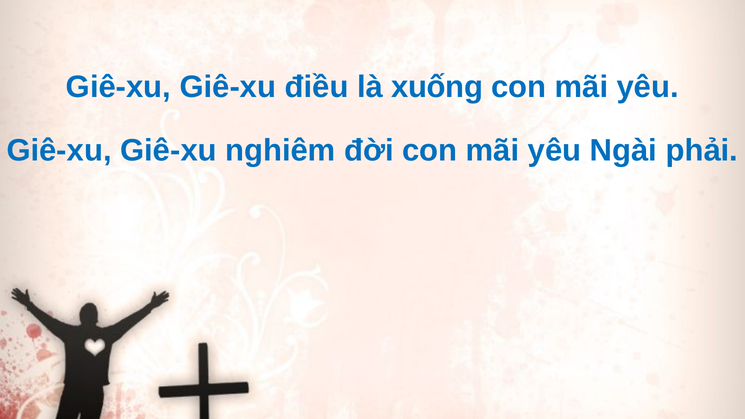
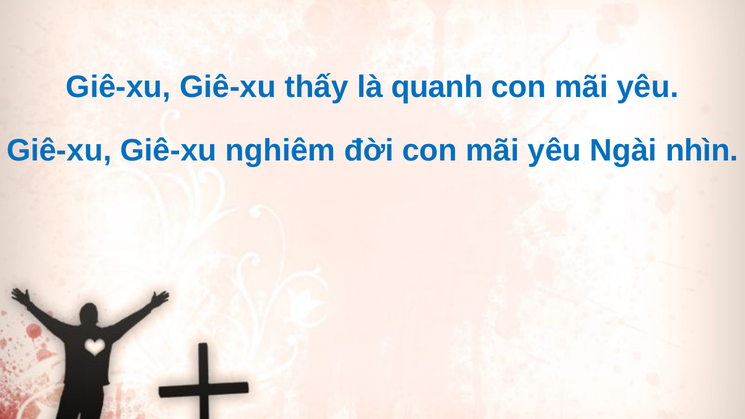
điều: điều -> thấy
xuống: xuống -> quanh
phải: phải -> nhìn
